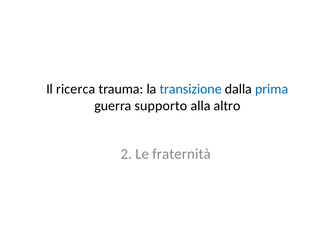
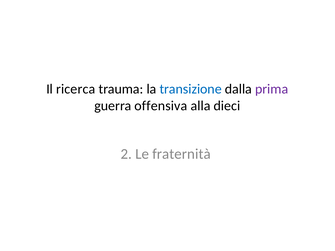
prima colour: blue -> purple
supporto: supporto -> offensiva
altro: altro -> dieci
